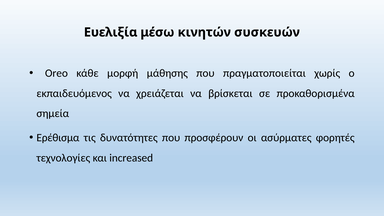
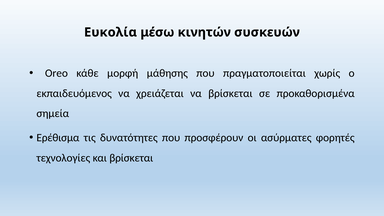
Ευελιξία: Ευελιξία -> Ευκολία
και increased: increased -> βρίσκεται
